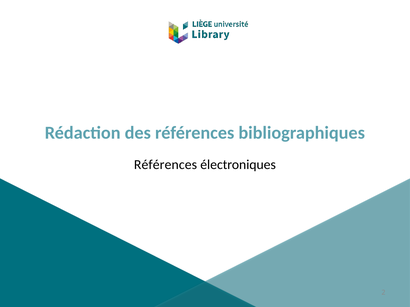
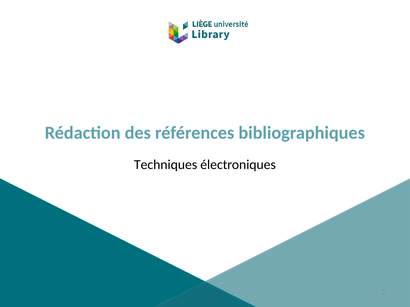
Références at (166, 165): Références -> Techniques
